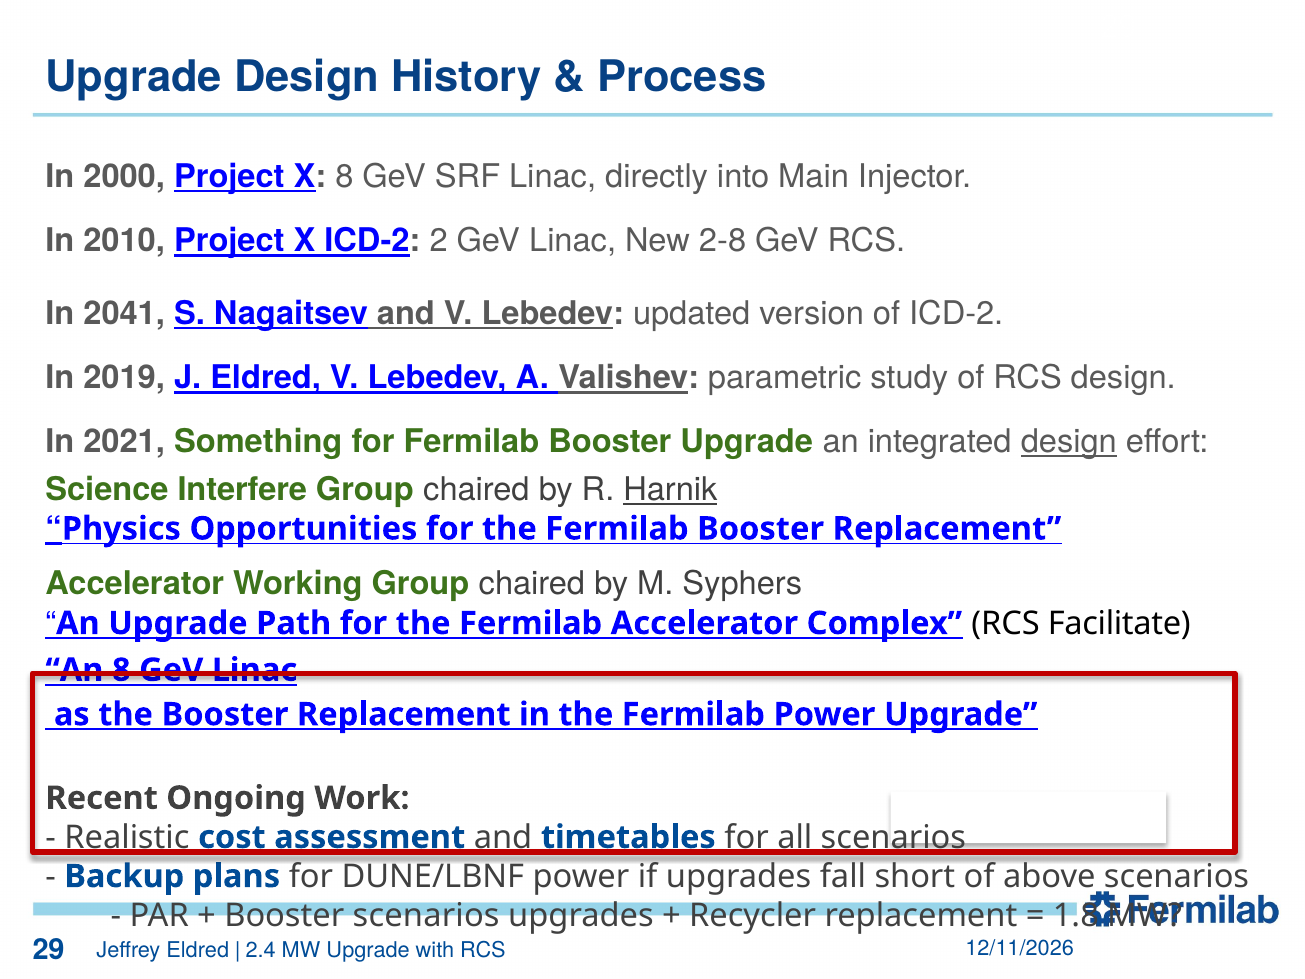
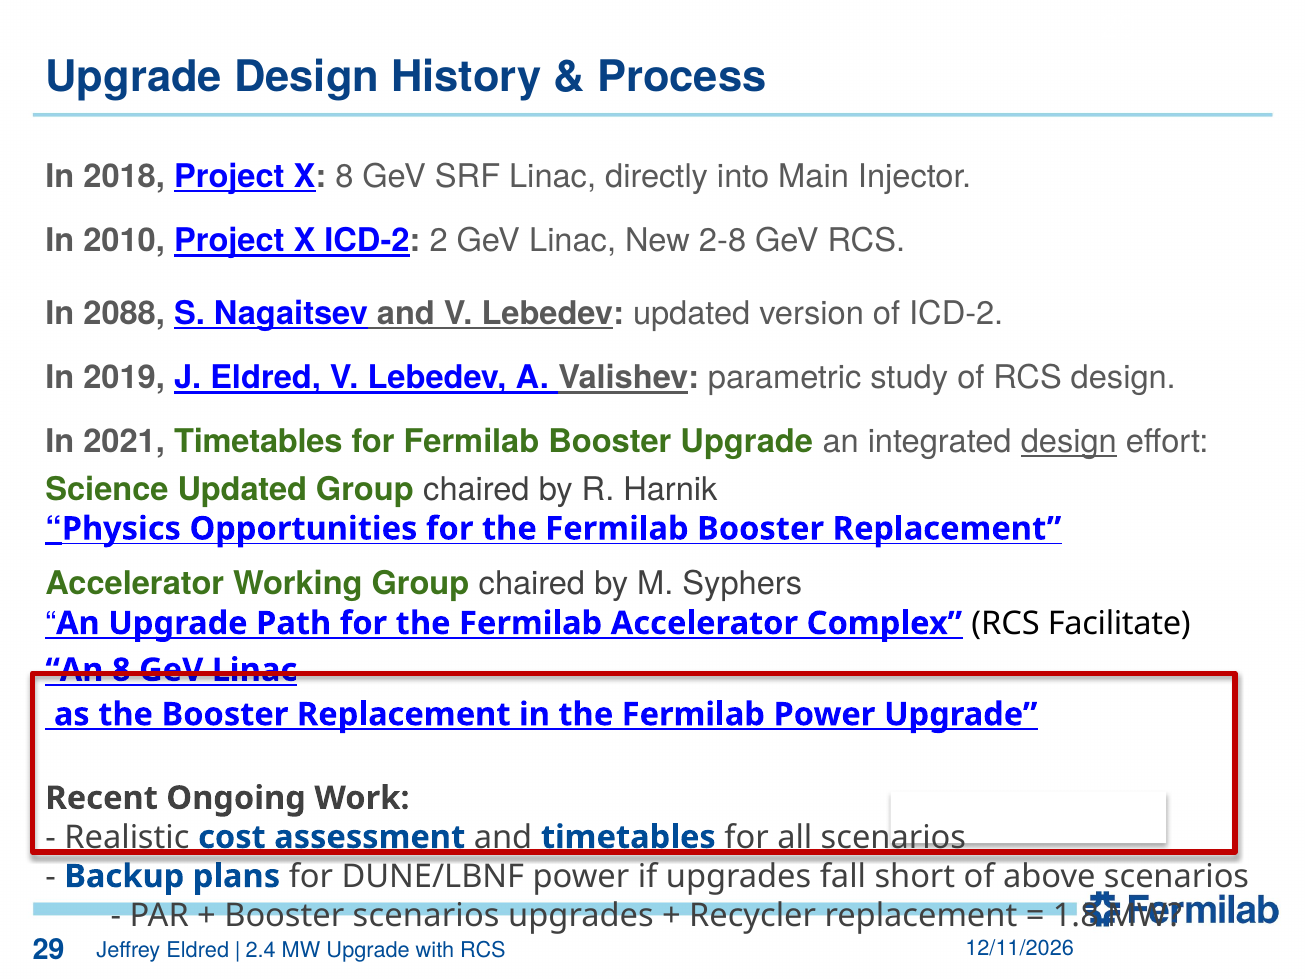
2000: 2000 -> 2018
2041: 2041 -> 2088
2021 Something: Something -> Timetables
Science Interfere: Interfere -> Updated
Harnik underline: present -> none
